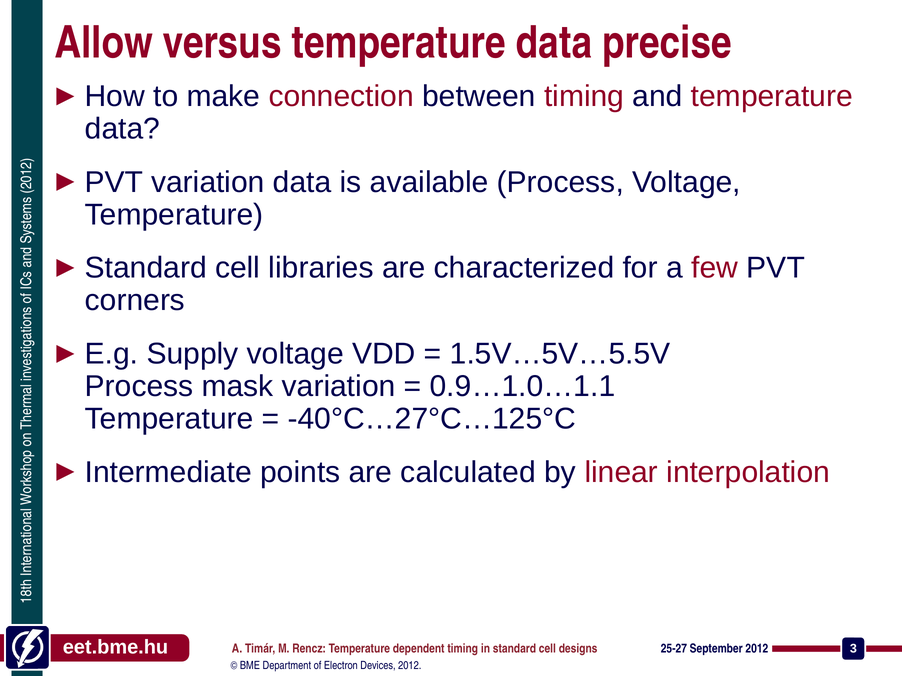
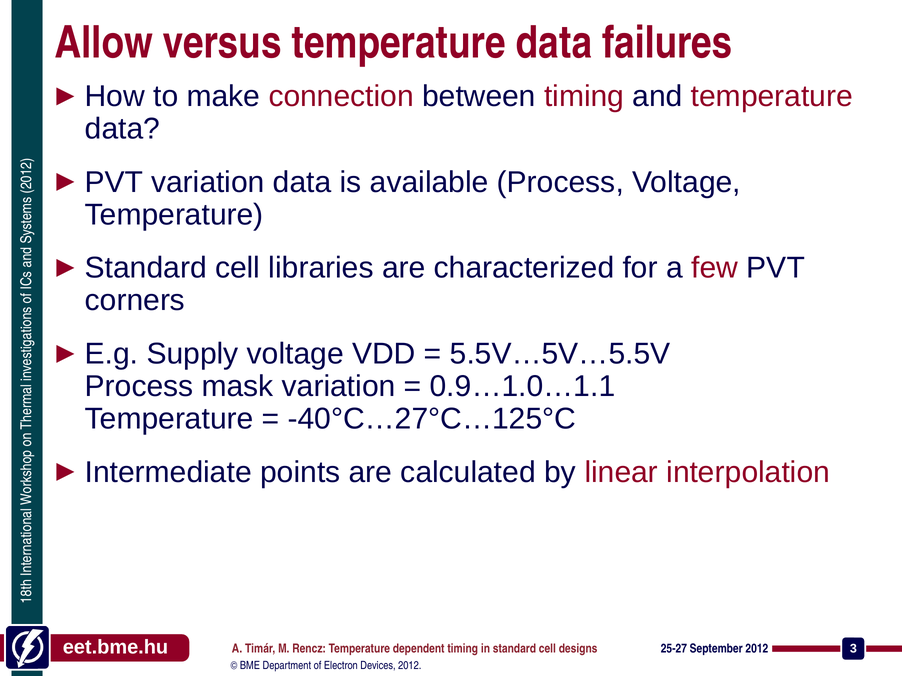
precise: precise -> failures
1.5V…5V…5.5V: 1.5V…5V…5.5V -> 5.5V…5V…5.5V
